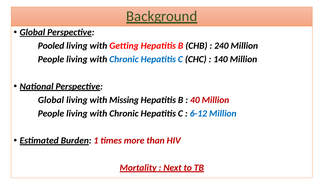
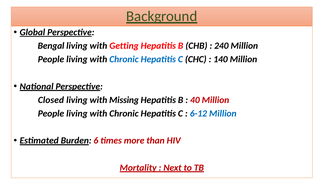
Pooled: Pooled -> Bengal
Global at (51, 100): Global -> Closed
1: 1 -> 6
